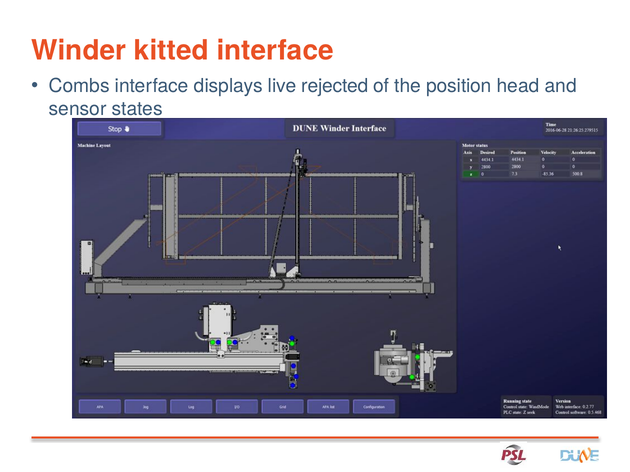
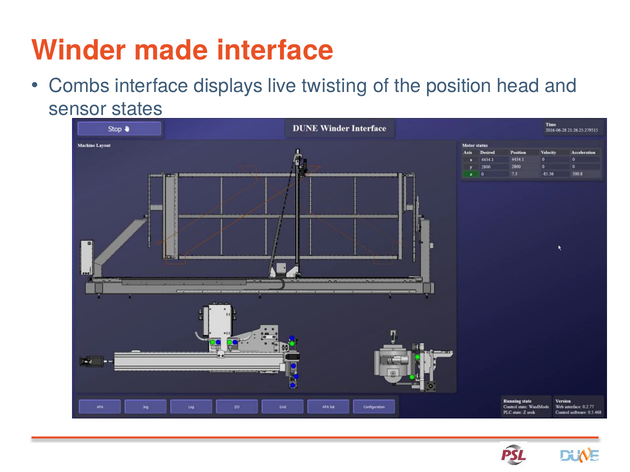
kitted: kitted -> made
rejected: rejected -> twisting
